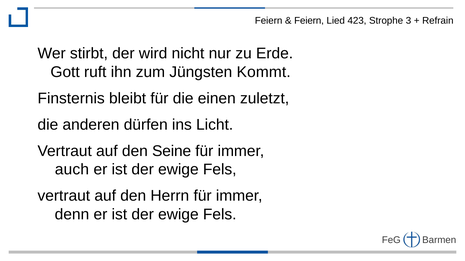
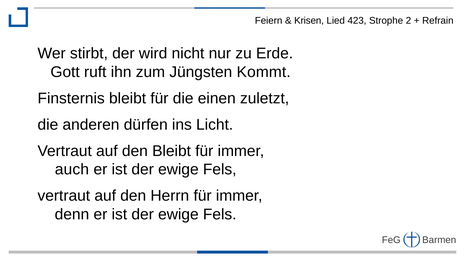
Feiern at (309, 21): Feiern -> Krisen
3: 3 -> 2
den Seine: Seine -> Bleibt
